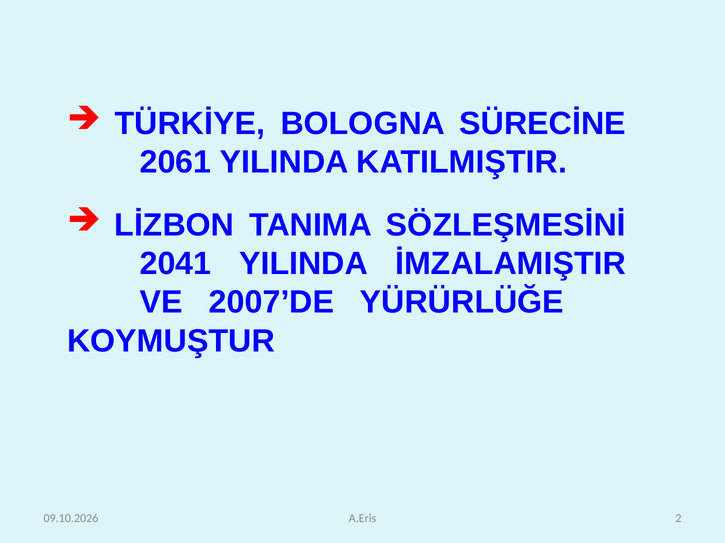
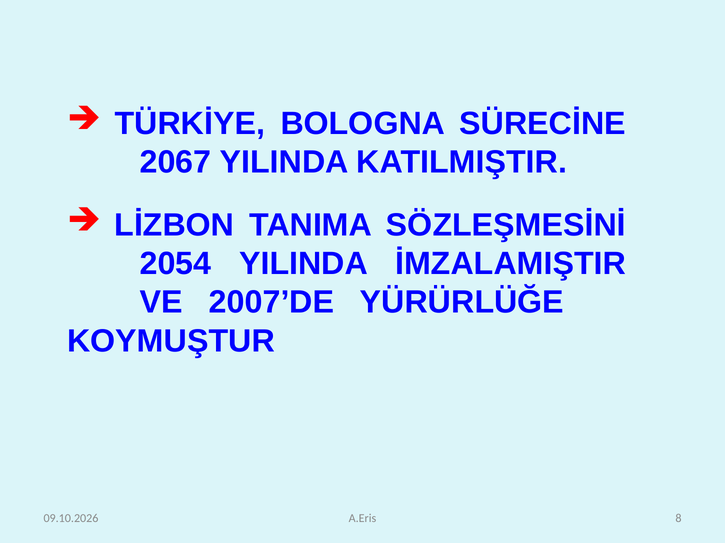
2061: 2061 -> 2067
2041: 2041 -> 2054
2: 2 -> 8
